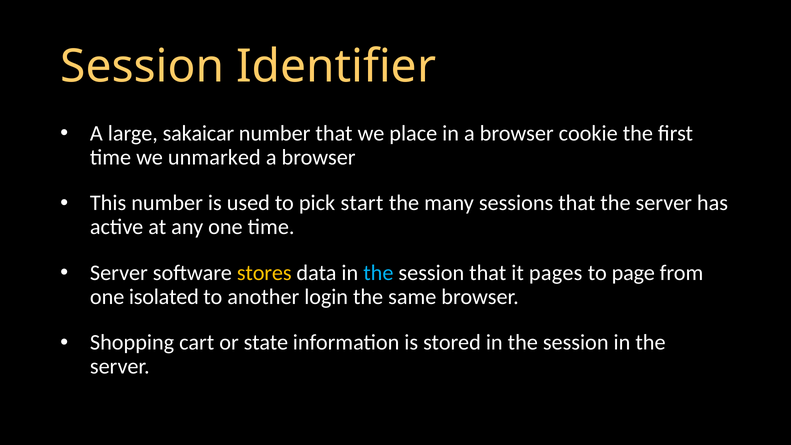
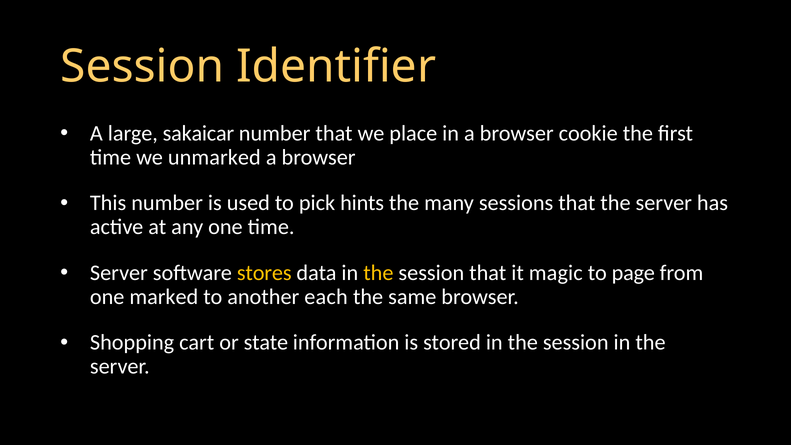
start: start -> hints
the at (378, 273) colour: light blue -> yellow
pages: pages -> magic
isolated: isolated -> marked
login: login -> each
